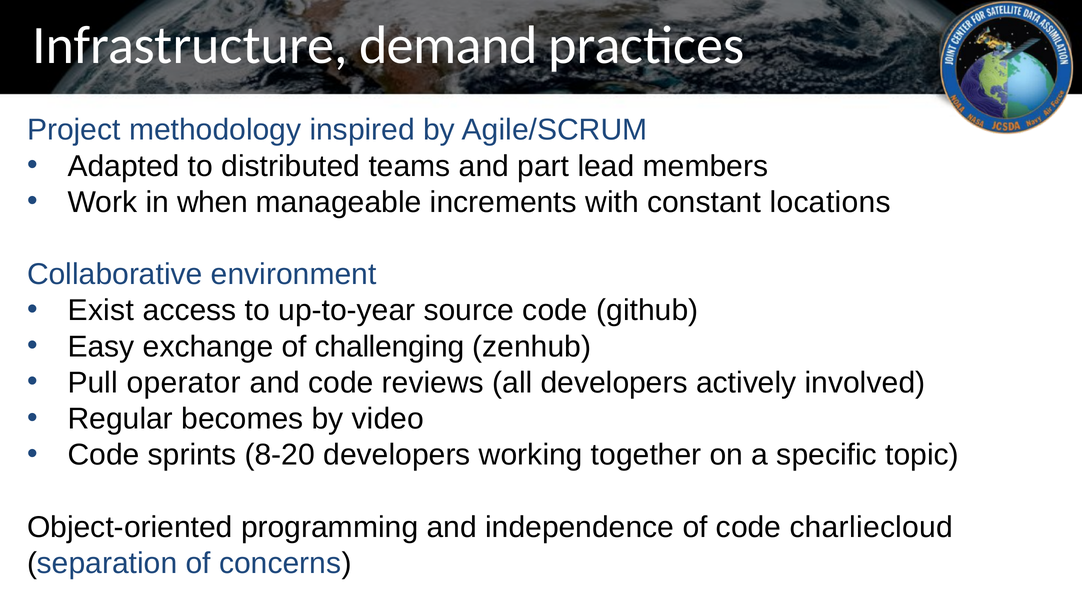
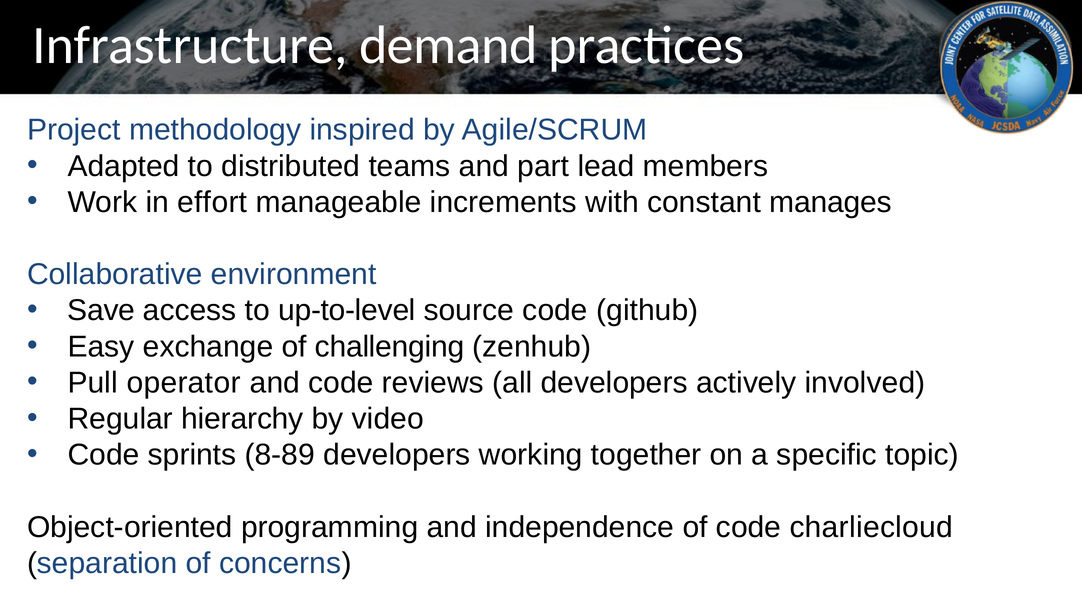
when: when -> effort
locations: locations -> manages
Exist: Exist -> Save
up-to-year: up-to-year -> up-to-level
becomes: becomes -> hierarchy
8-20: 8-20 -> 8-89
